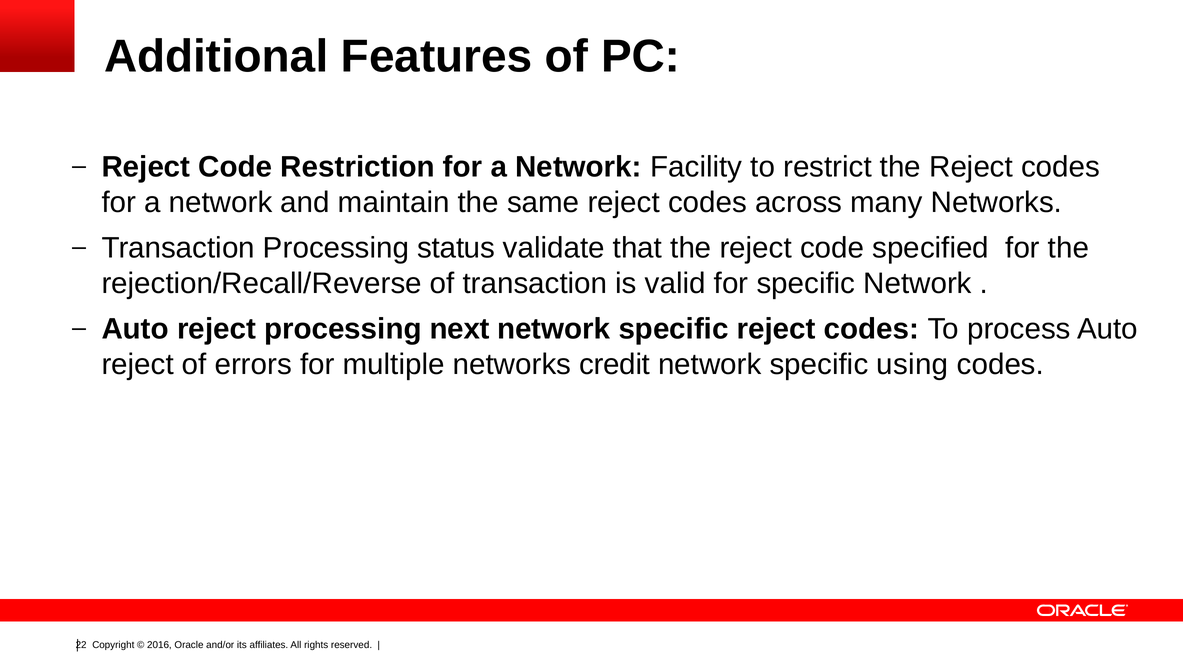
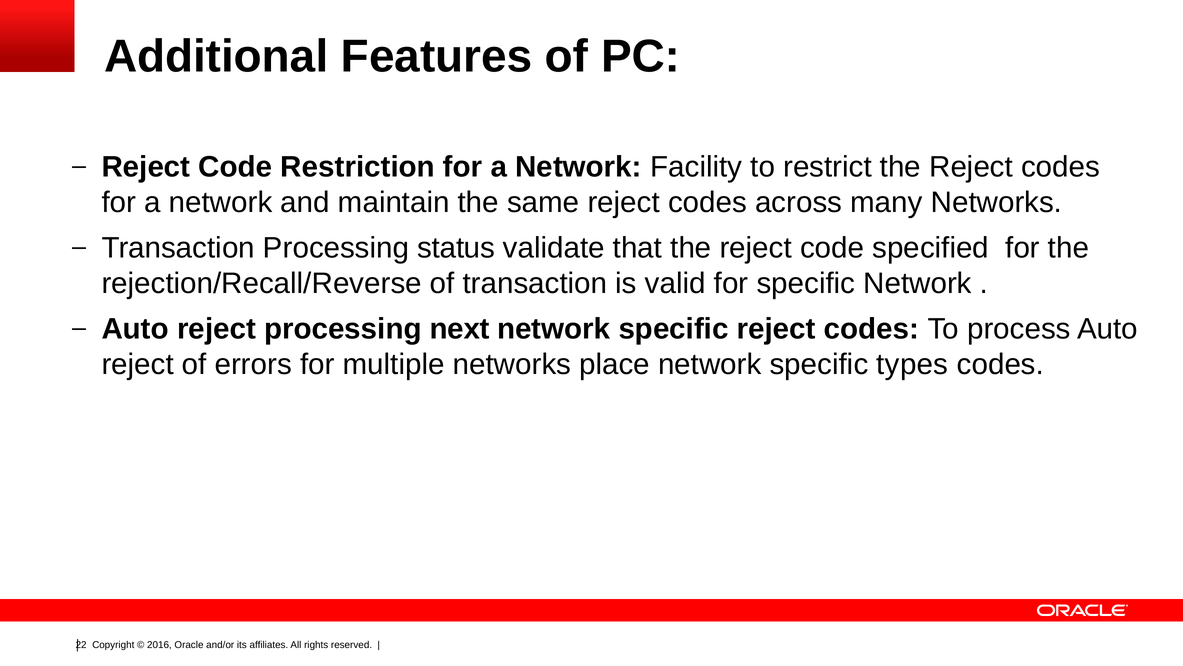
credit: credit -> place
using: using -> types
